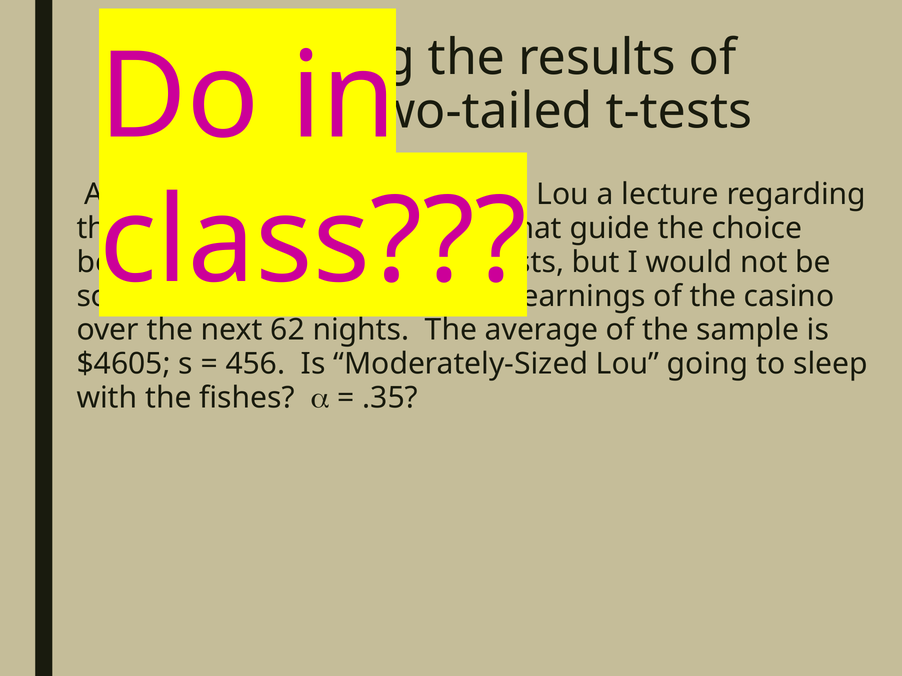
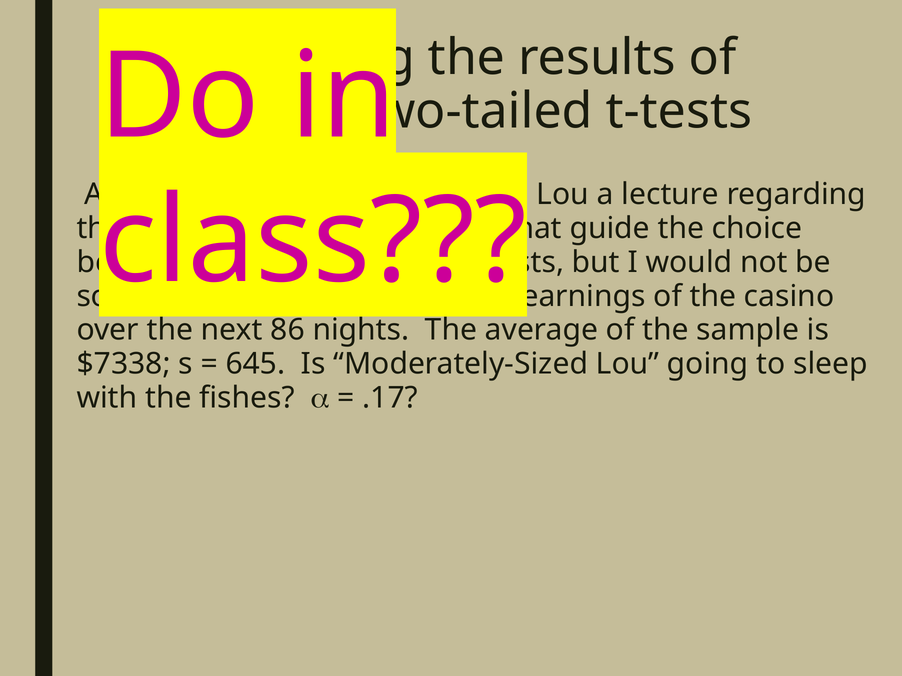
62: 62 -> 86
$4605: $4605 -> $7338
456: 456 -> 645
.35: .35 -> .17
